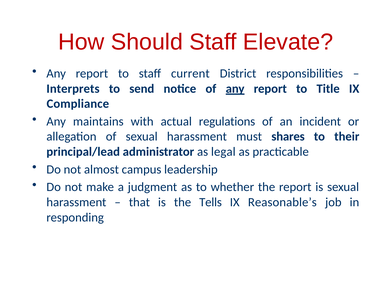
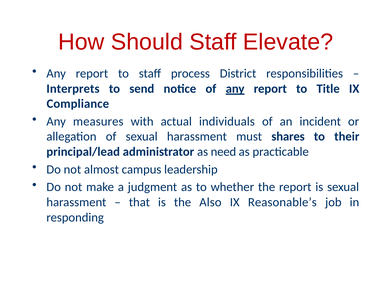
current: current -> process
maintains: maintains -> measures
regulations: regulations -> individuals
legal: legal -> need
Tells: Tells -> Also
